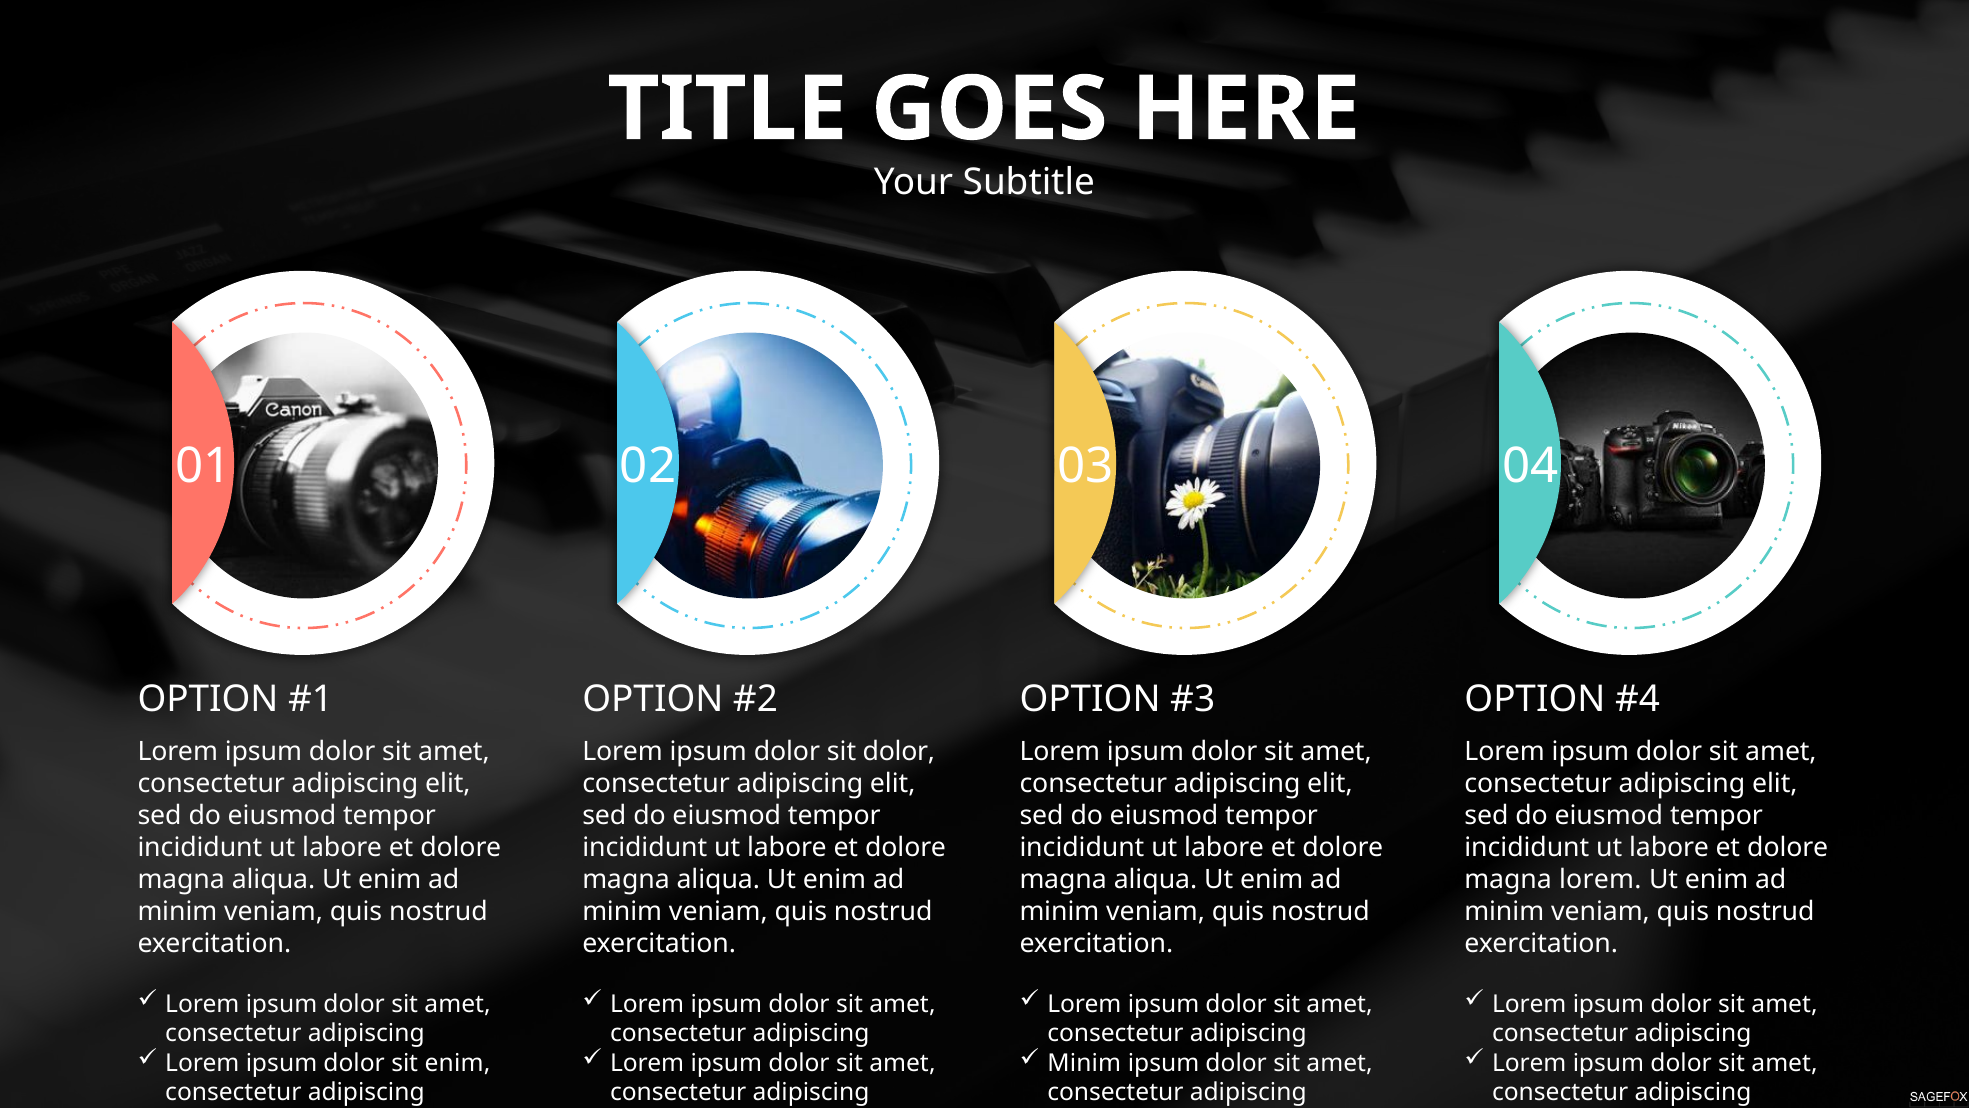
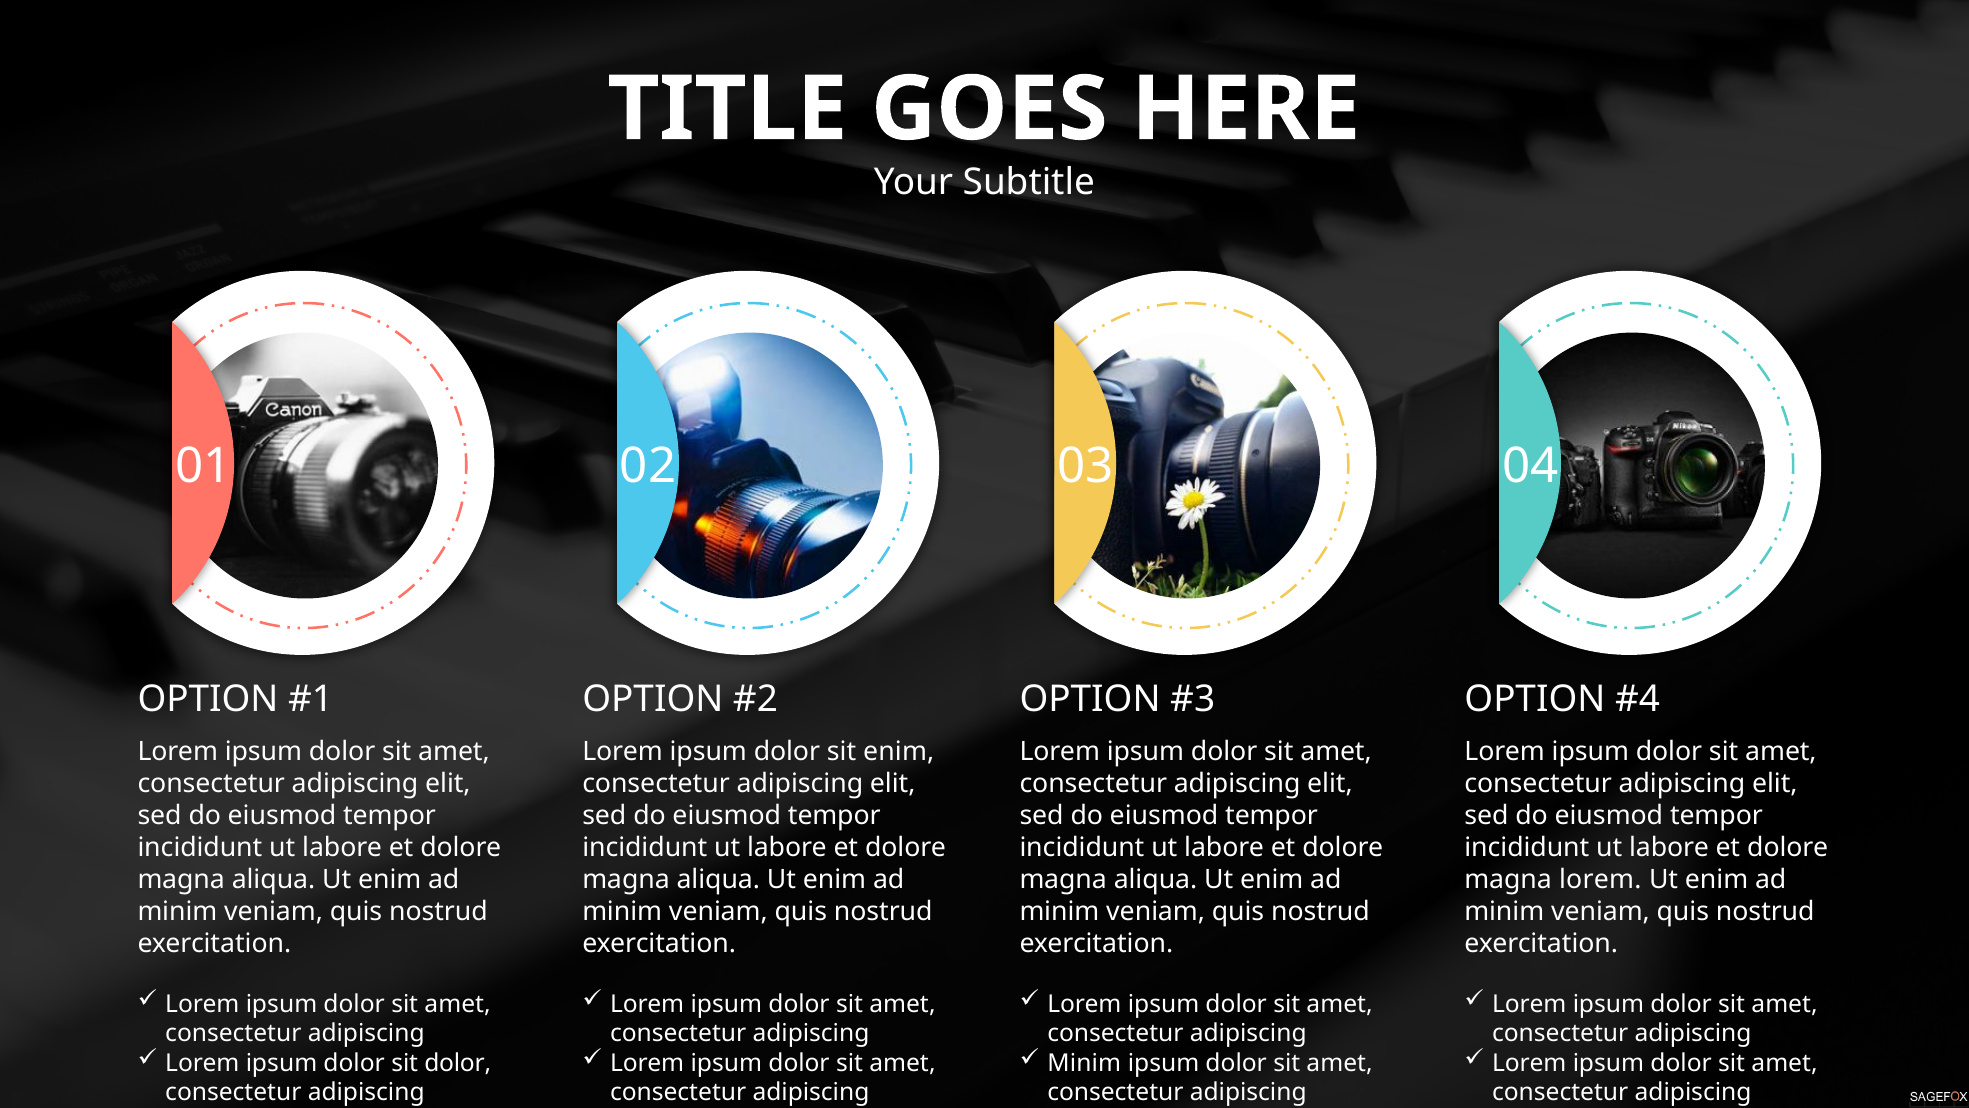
sit dolor: dolor -> enim
sit enim: enim -> dolor
